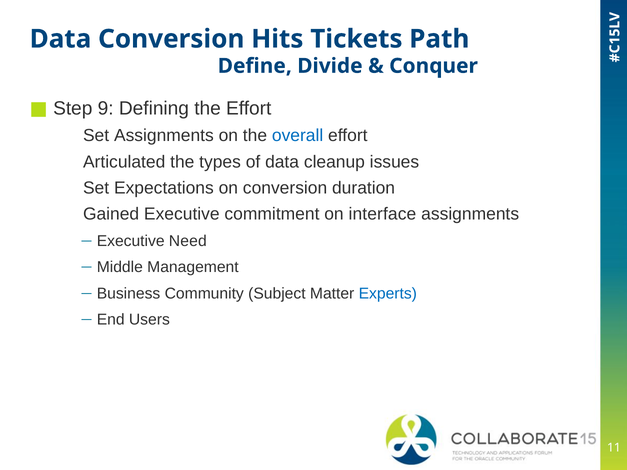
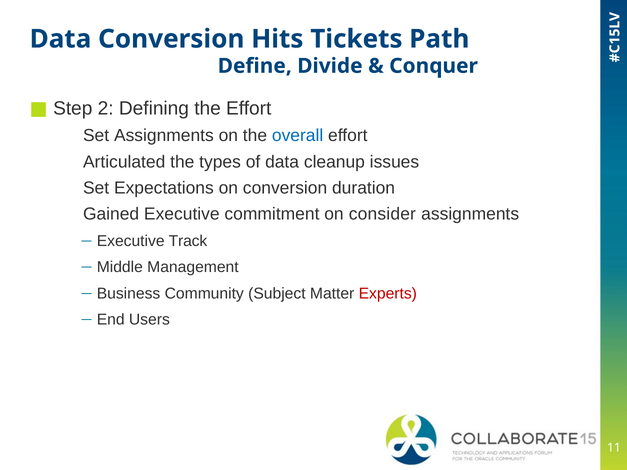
9: 9 -> 2
interface: interface -> consider
Need: Need -> Track
Experts colour: blue -> red
